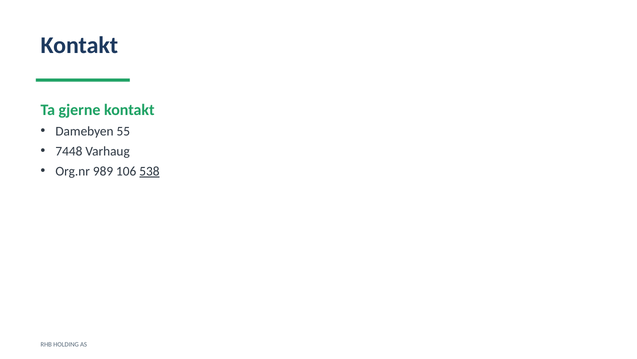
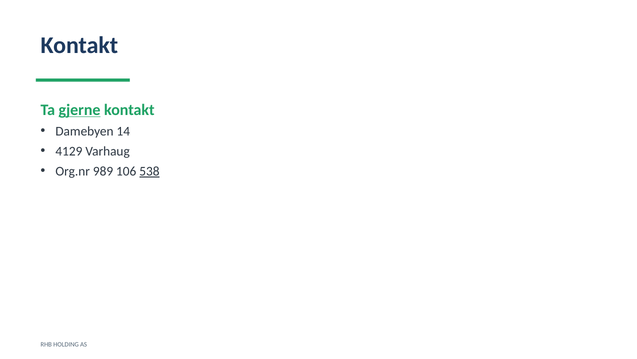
gjerne underline: none -> present
55: 55 -> 14
7448: 7448 -> 4129
